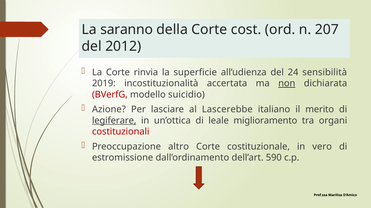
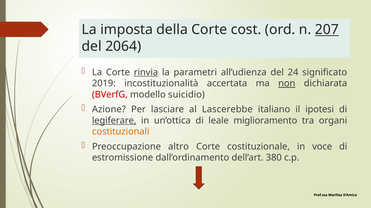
saranno: saranno -> imposta
207 underline: none -> present
2012: 2012 -> 2064
rinvia underline: none -> present
superficie: superficie -> parametri
sensibilità: sensibilità -> significato
merito: merito -> ipotesi
costituzionali colour: red -> orange
vero: vero -> voce
590: 590 -> 380
